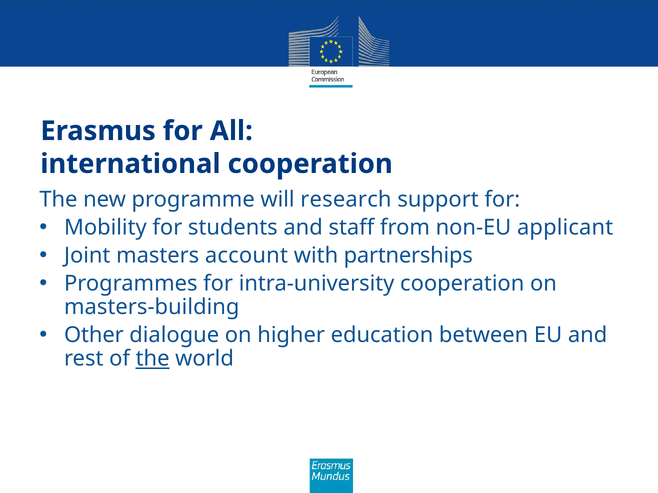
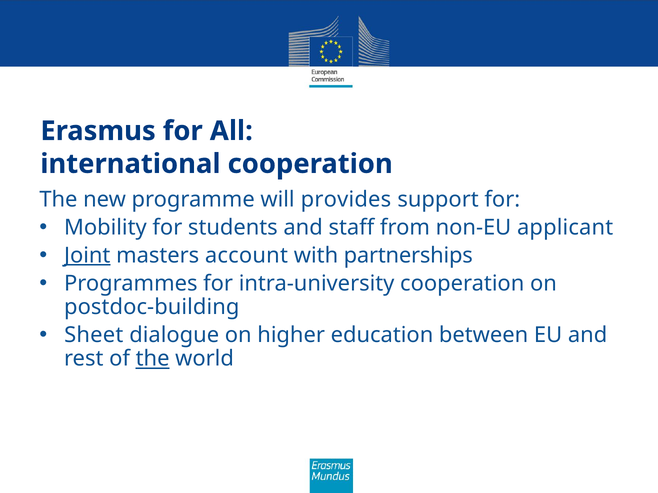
research: research -> provides
Joint underline: none -> present
masters-building: masters-building -> postdoc-building
Other: Other -> Sheet
